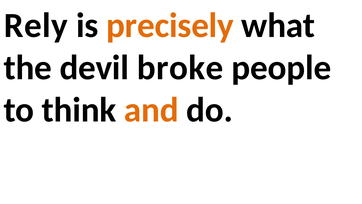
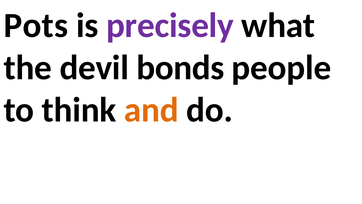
Rely: Rely -> Pots
precisely colour: orange -> purple
broke: broke -> bonds
